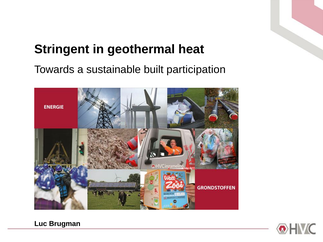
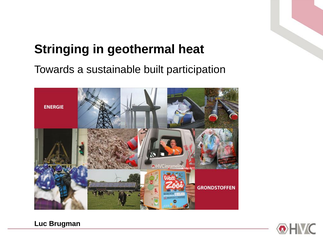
Stringent: Stringent -> Stringing
